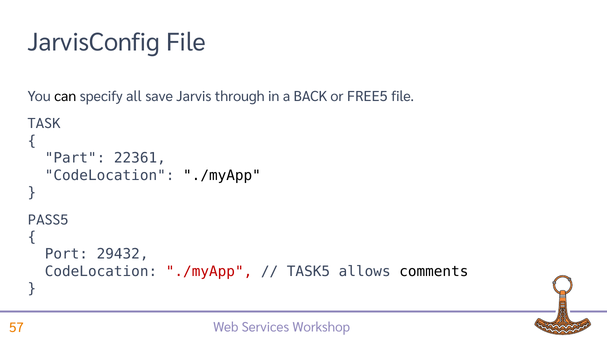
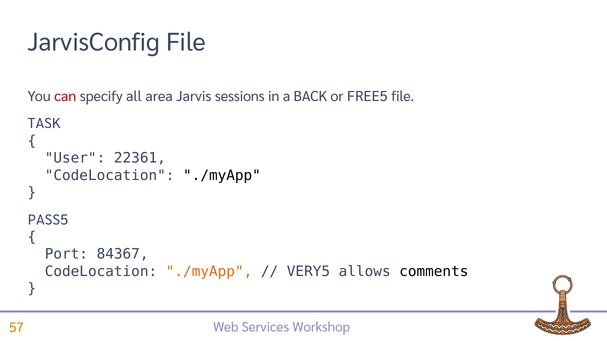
can colour: black -> red
save: save -> area
through: through -> sessions
Part: Part -> User
29432: 29432 -> 84367
./myApp at (209, 272) colour: red -> orange
TASK5: TASK5 -> VERY5
